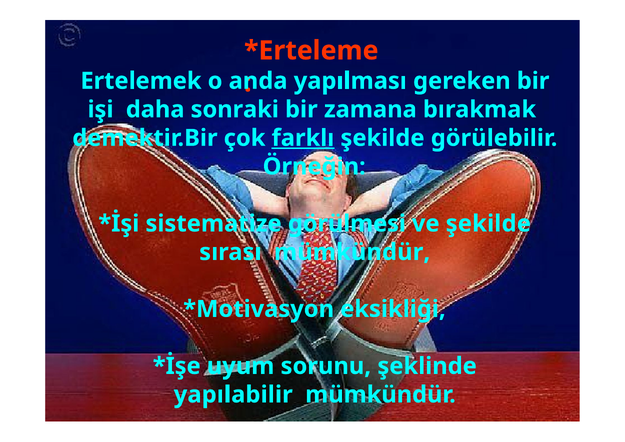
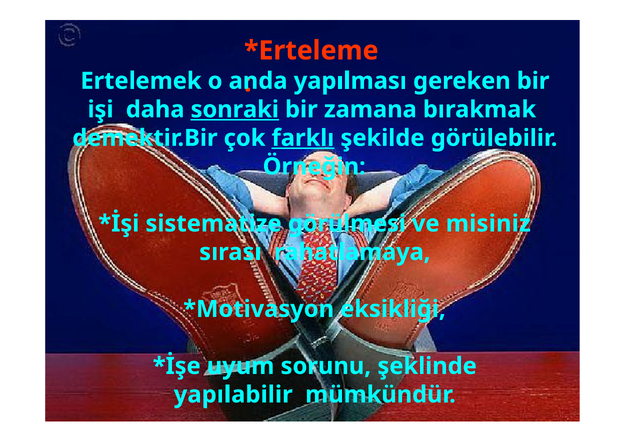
sonraki underline: none -> present
ve şekilde: şekilde -> misiniz
sırası mümkündür: mümkündür -> rahatlamaya
